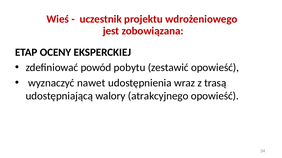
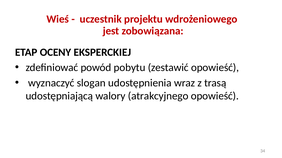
nawet: nawet -> slogan
